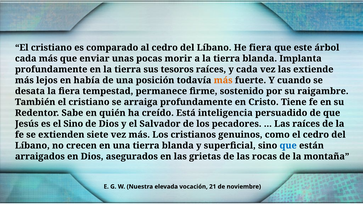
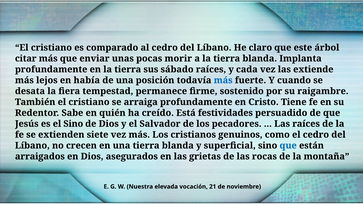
He fiera: fiera -> claro
cada at (26, 59): cada -> citar
tesoros: tesoros -> sábado
más at (223, 80) colour: orange -> blue
inteligencia: inteligencia -> festividades
